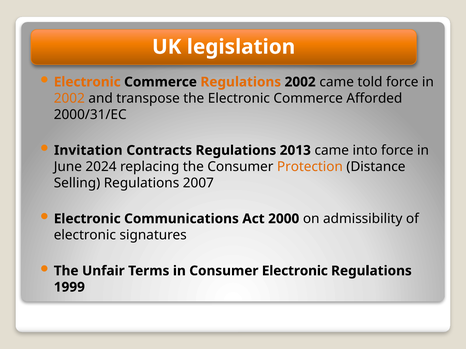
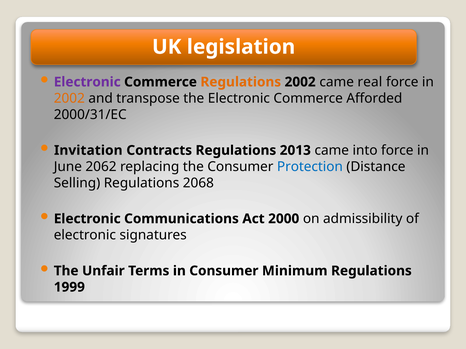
Electronic at (87, 82) colour: orange -> purple
told: told -> real
2024: 2024 -> 2062
Protection colour: orange -> blue
2007: 2007 -> 2068
Consumer Electronic: Electronic -> Minimum
